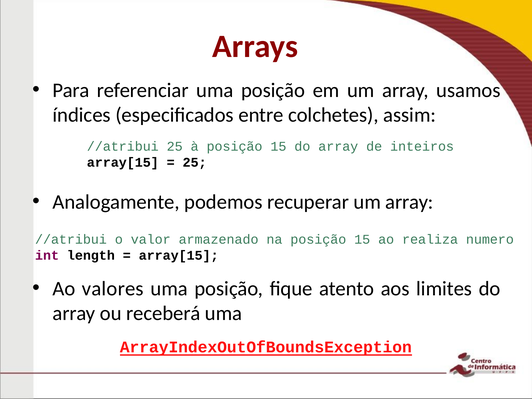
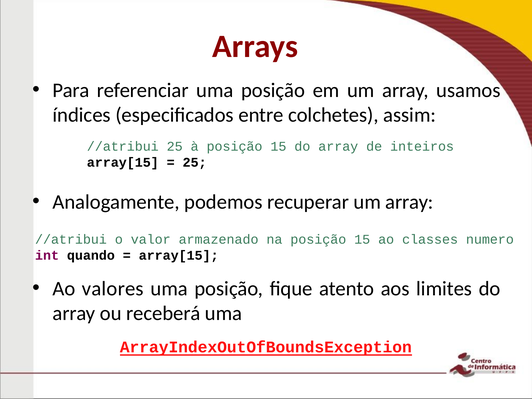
realiza: realiza -> classes
length: length -> quando
